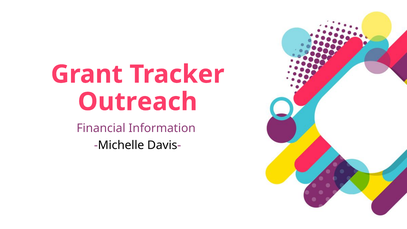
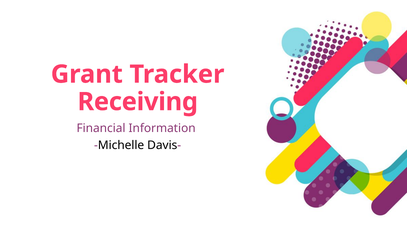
Outreach: Outreach -> Receiving
